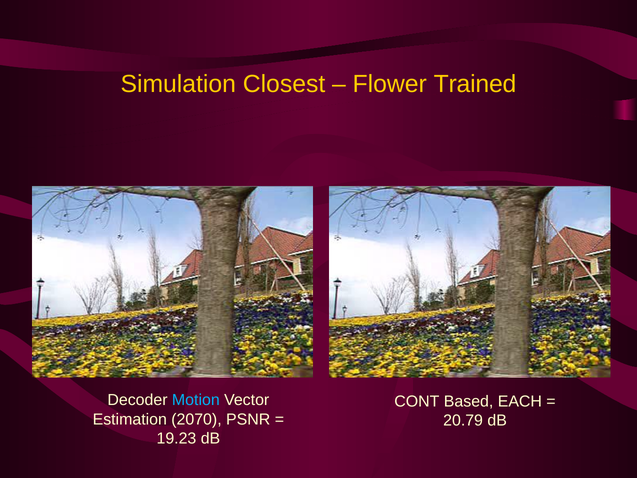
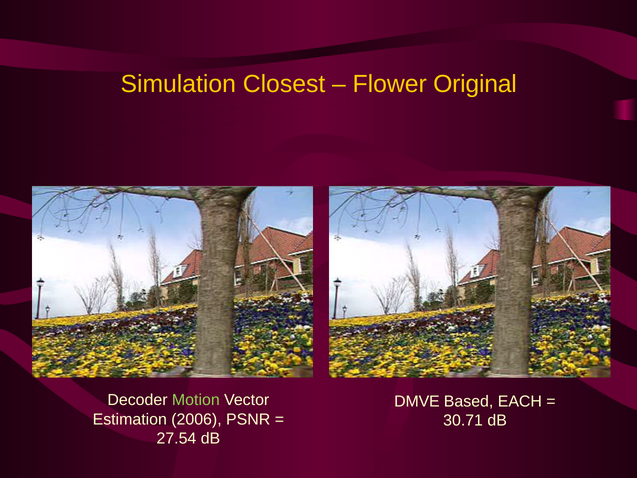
Trained: Trained -> Original
Motion colour: light blue -> light green
CONT: CONT -> DMVE
2070: 2070 -> 2006
20.79: 20.79 -> 30.71
19.23: 19.23 -> 27.54
